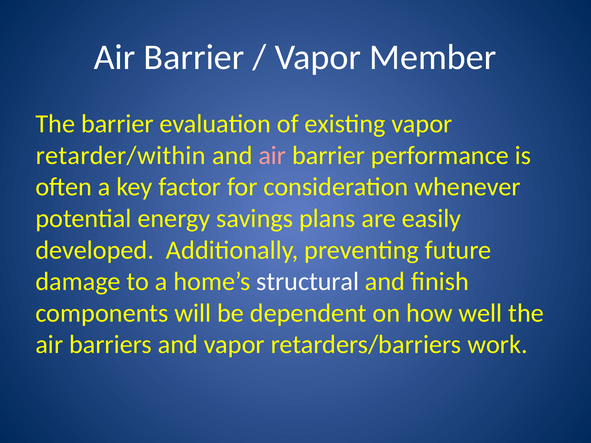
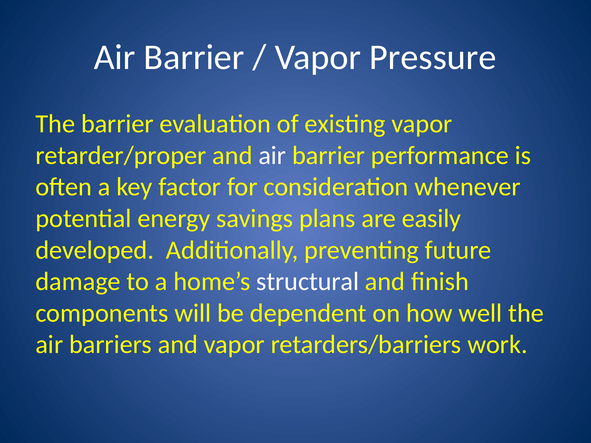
Member: Member -> Pressure
retarder/within: retarder/within -> retarder/proper
air at (272, 156) colour: pink -> white
